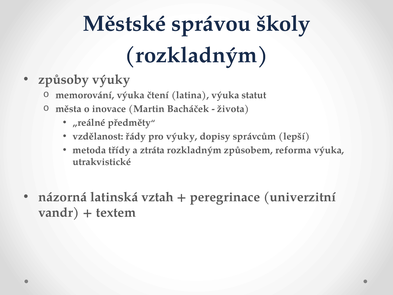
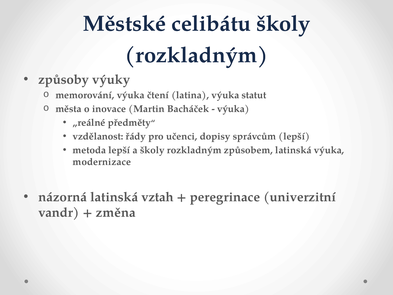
správou: správou -> celibátu
života at (233, 109): života -> výuka
pro výuky: výuky -> učenci
metoda třídy: třídy -> lepší
a ztráta: ztráta -> školy
způsobem reforma: reforma -> latinská
utrakvistické: utrakvistické -> modernizace
textem: textem -> změna
